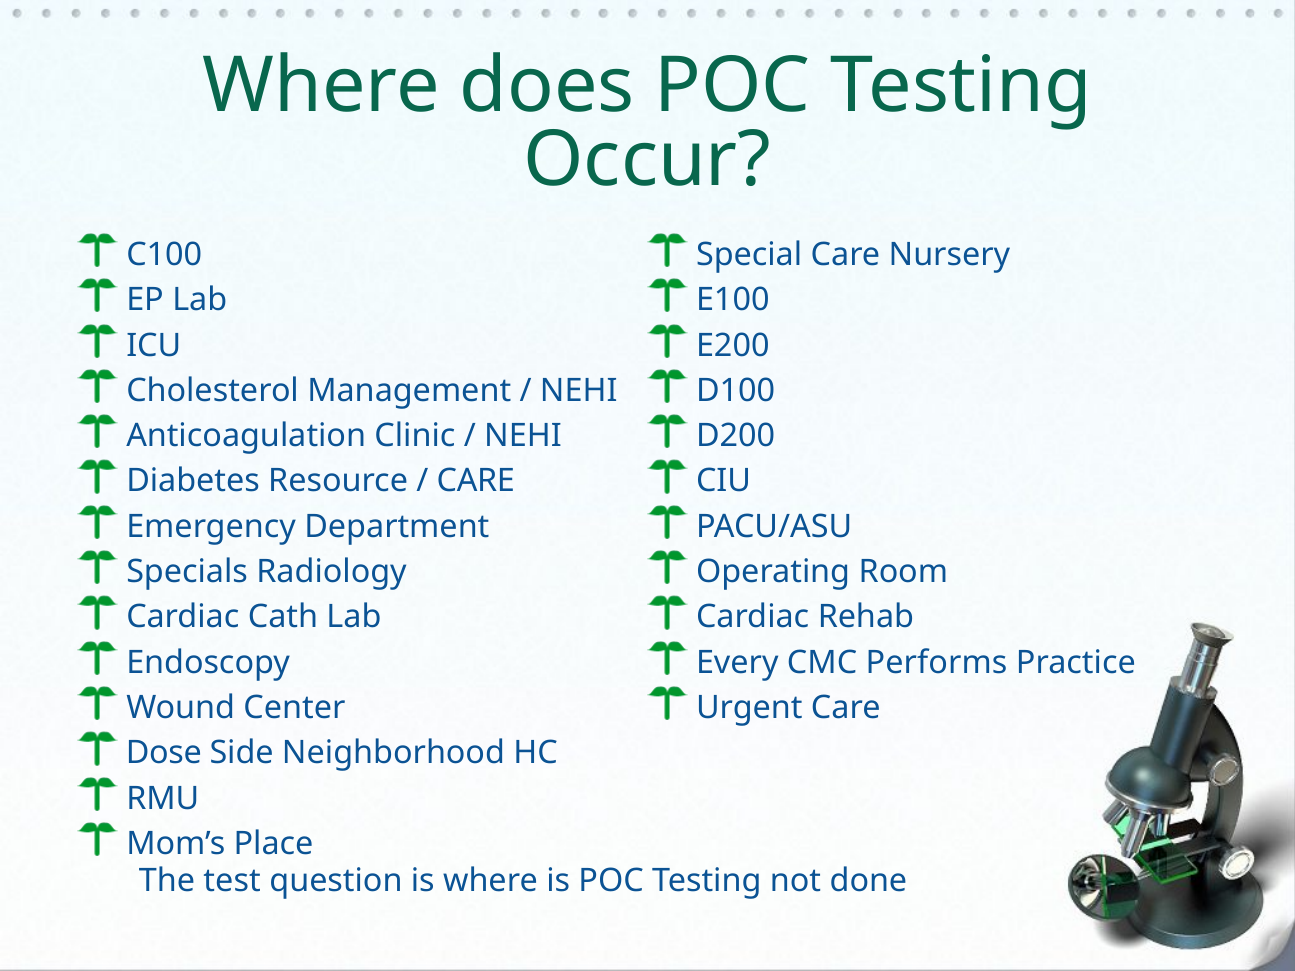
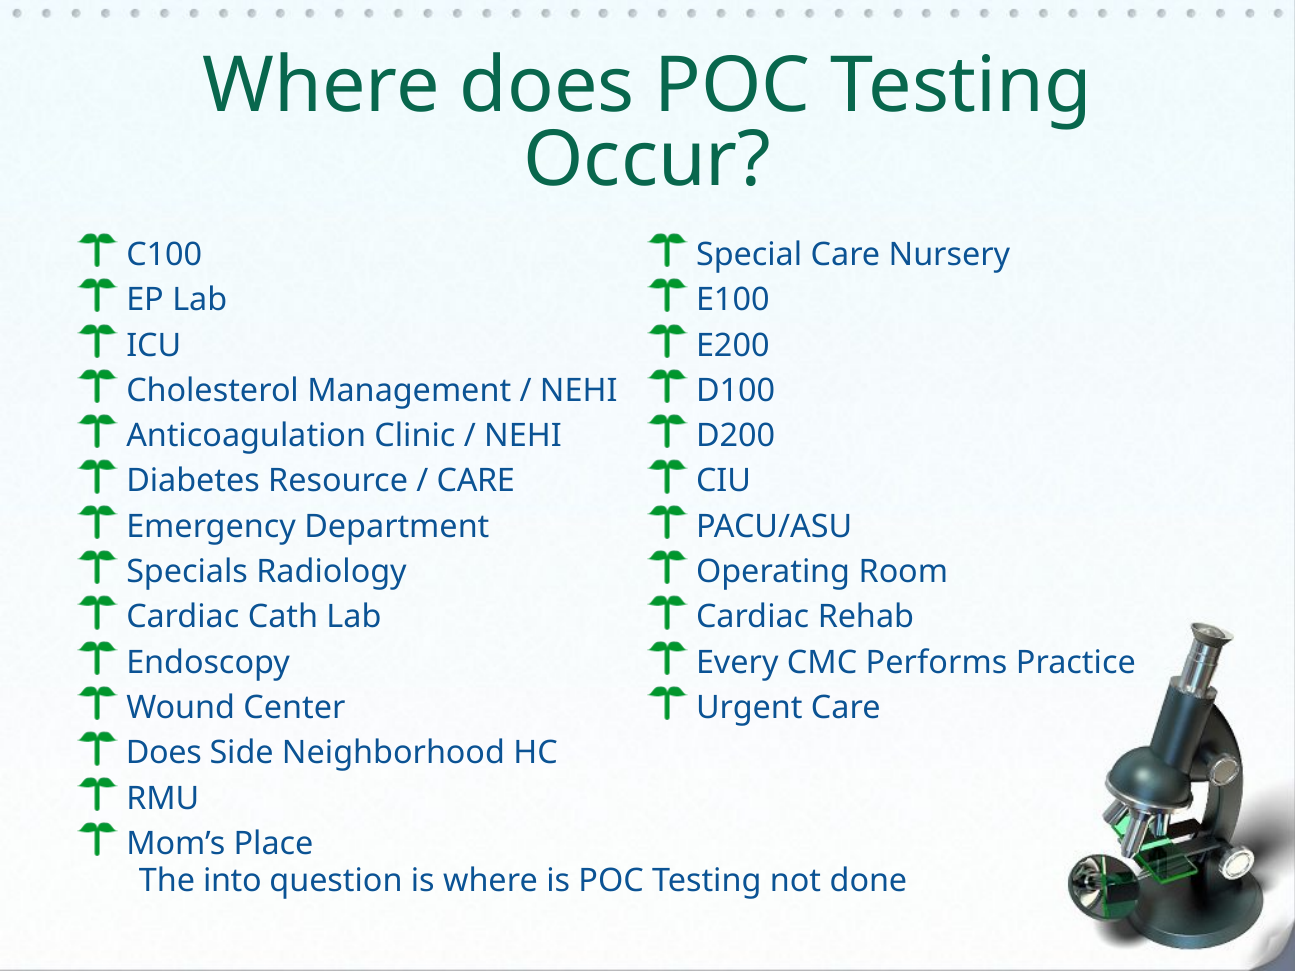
Dose at (164, 753): Dose -> Does
test: test -> into
